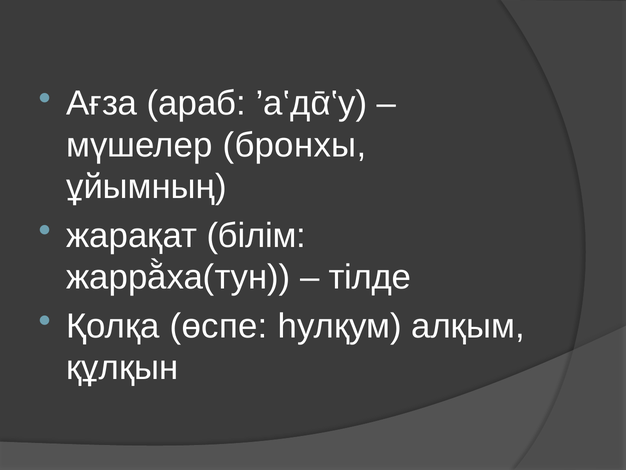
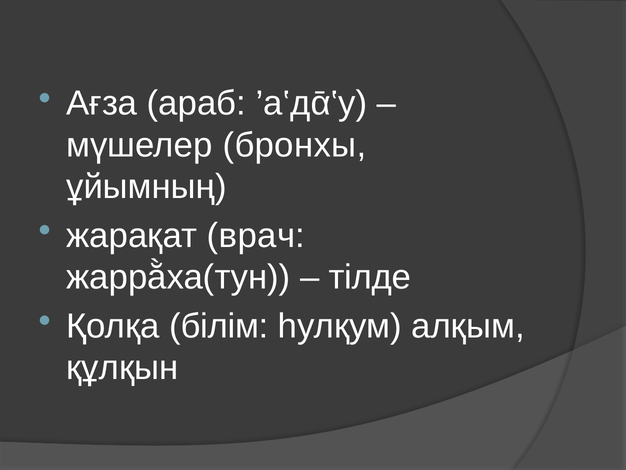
білім: білім -> врач
өспе: өспе -> білім
